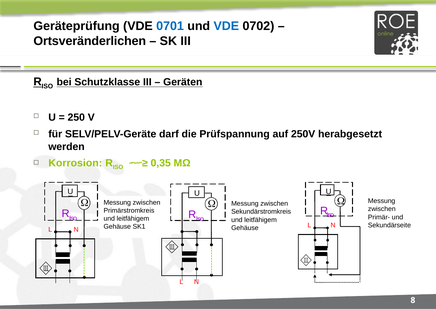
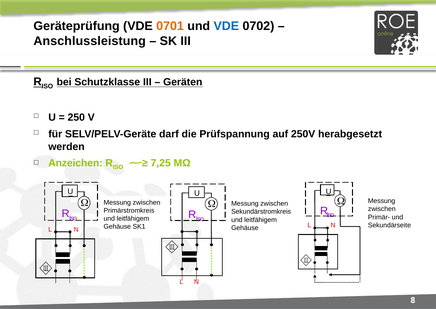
0701 colour: blue -> orange
Ortsveränderlichen: Ortsveränderlichen -> Anschlussleistung
Korrosion: Korrosion -> Anzeichen
0,35: 0,35 -> 7,25
